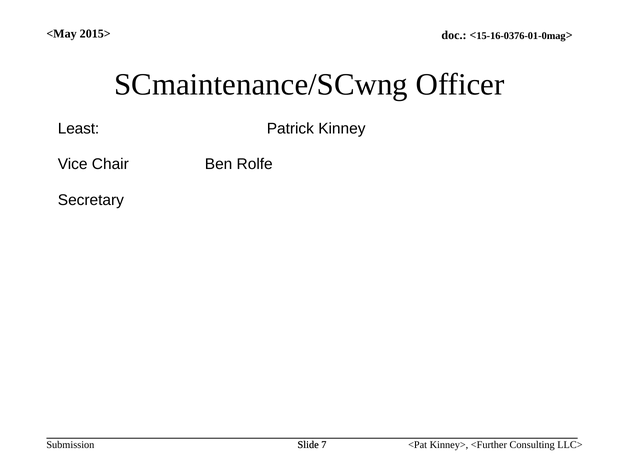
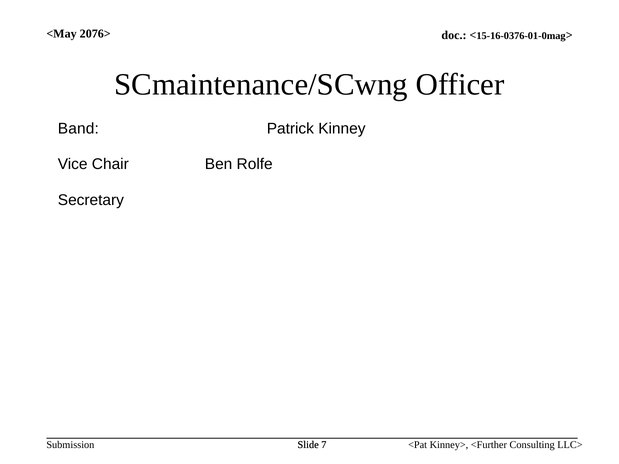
2015>: 2015> -> 2076>
Least: Least -> Band
